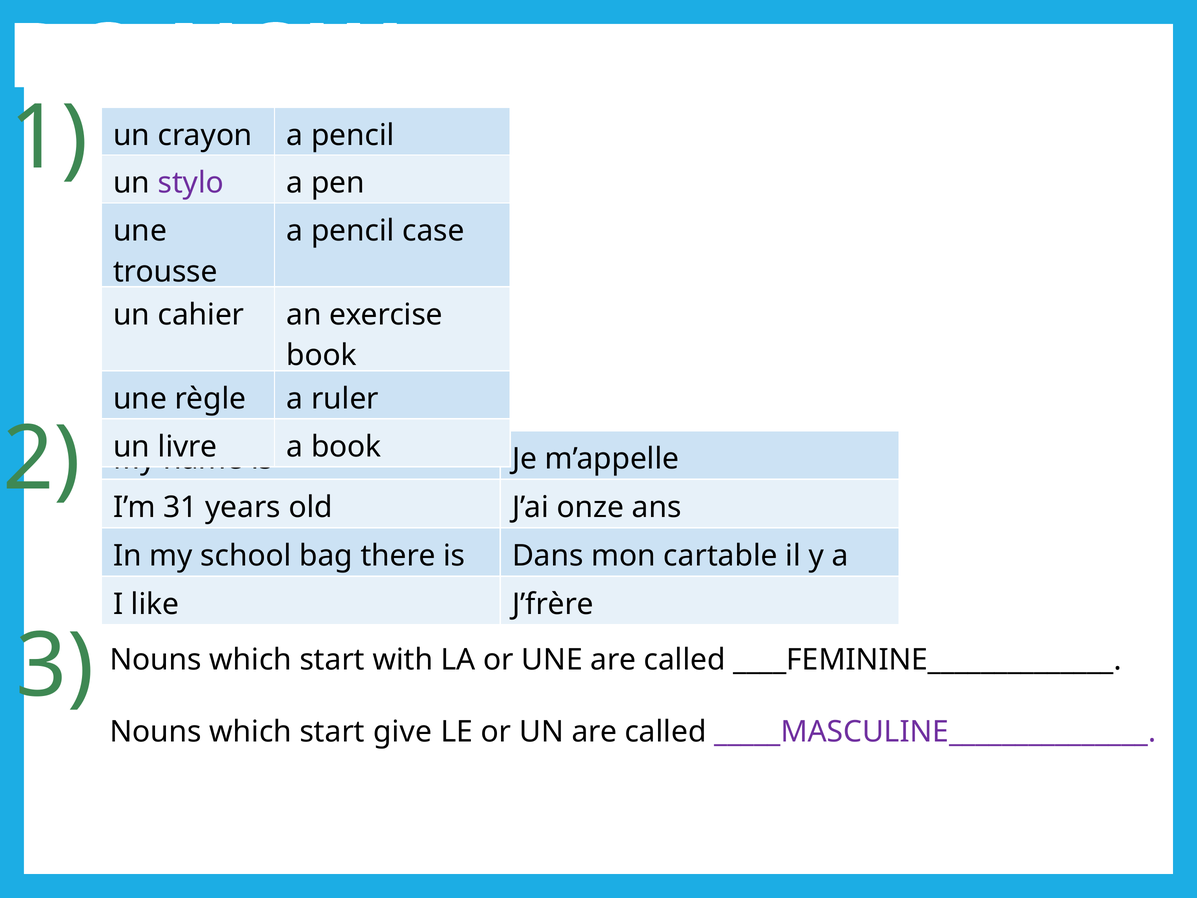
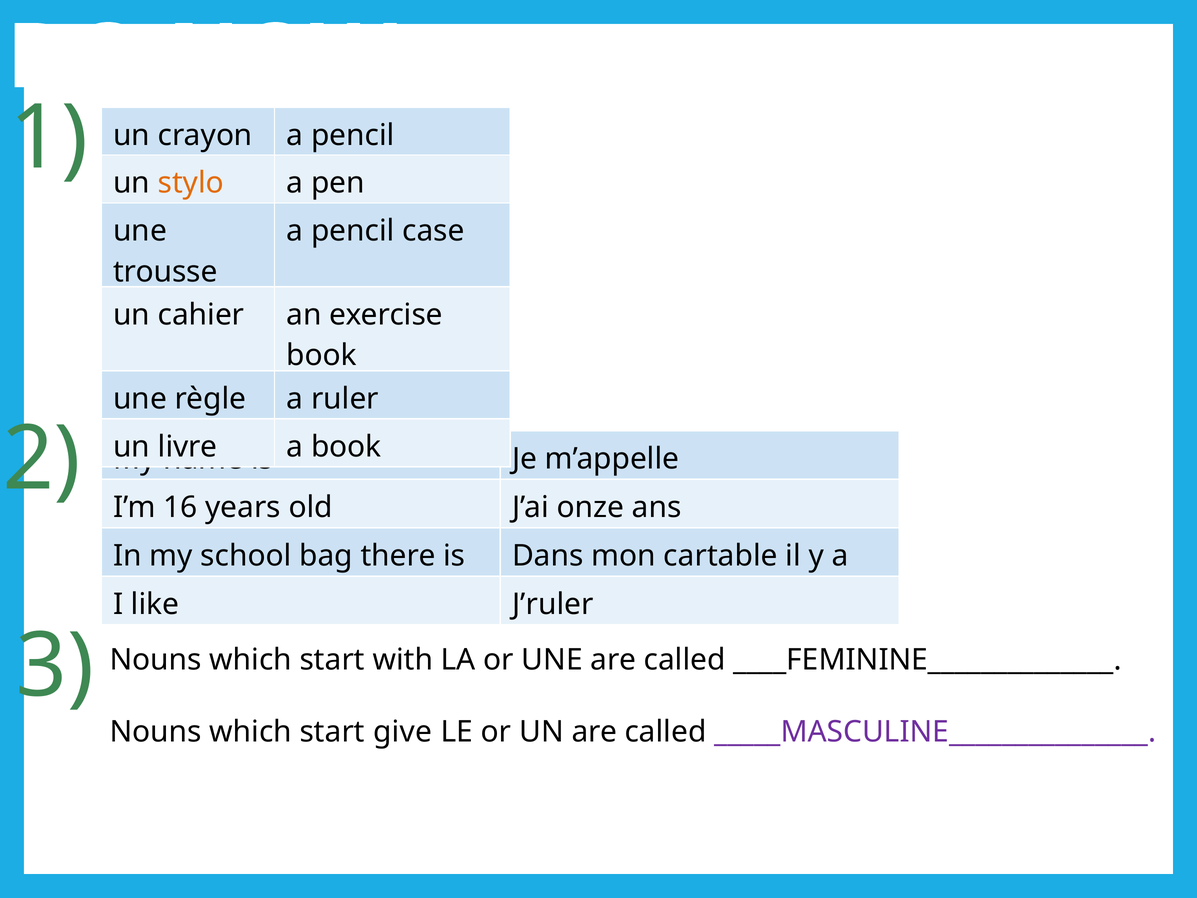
stylo colour: purple -> orange
31: 31 -> 16
J’frère: J’frère -> J’ruler
